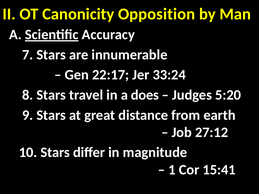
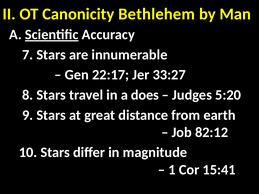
Opposition: Opposition -> Bethlehem
33:24: 33:24 -> 33:27
27:12: 27:12 -> 82:12
